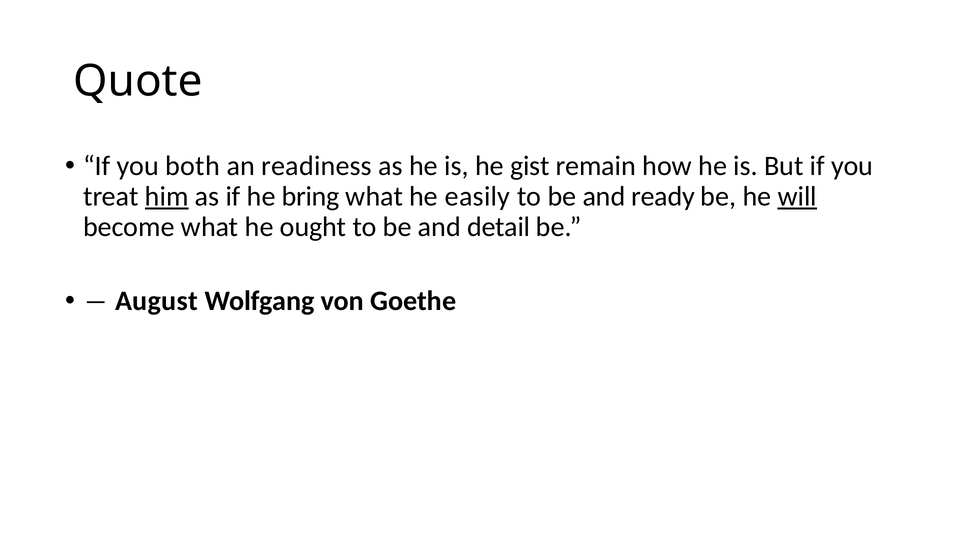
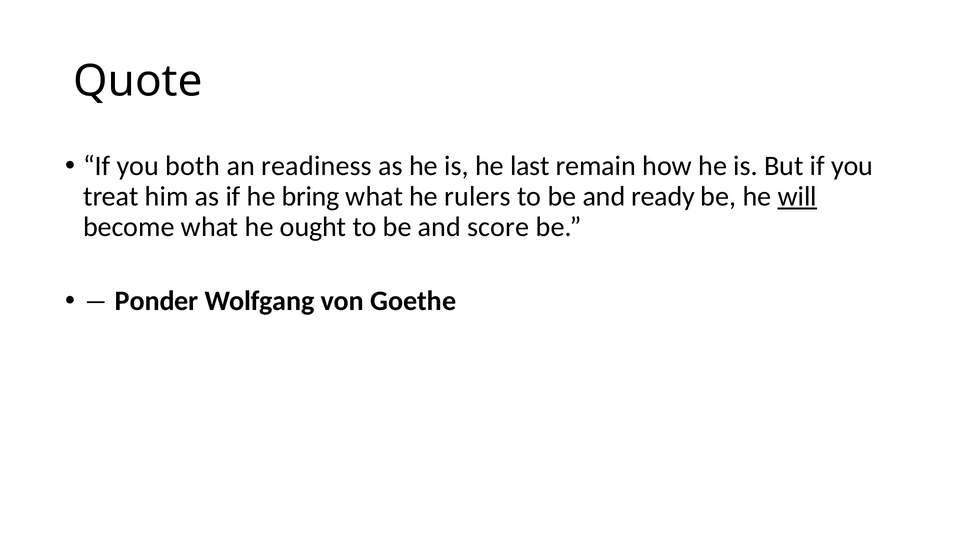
gist: gist -> last
him underline: present -> none
easily: easily -> rulers
detail: detail -> score
August: August -> Ponder
